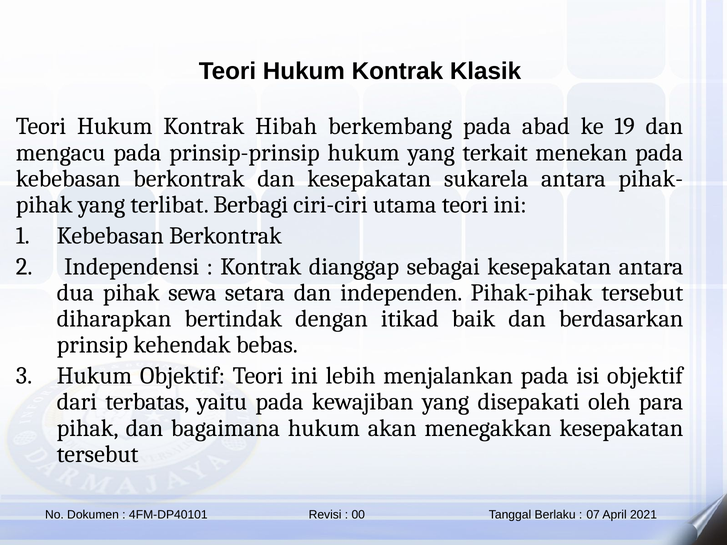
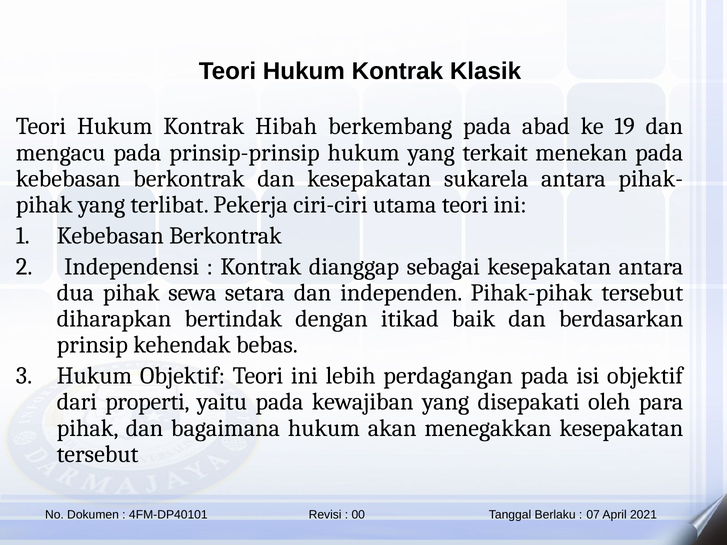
Berbagi: Berbagi -> Pekerja
menjalankan: menjalankan -> perdagangan
terbatas: terbatas -> properti
